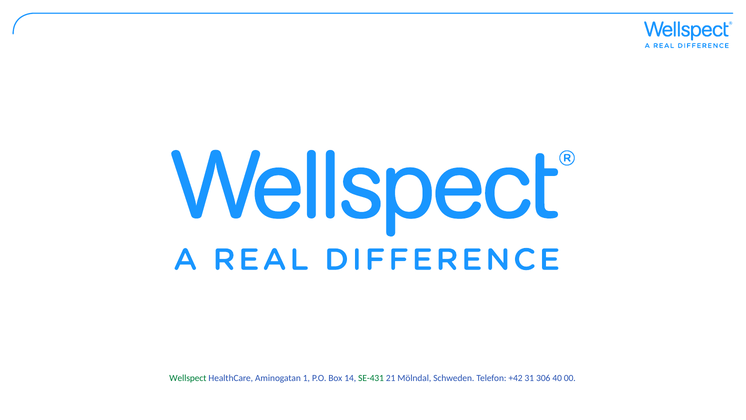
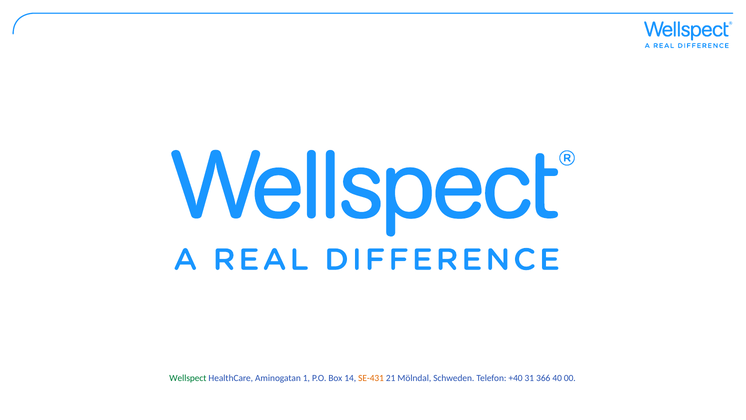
SE-431 colour: green -> orange
+42: +42 -> +40
306: 306 -> 366
